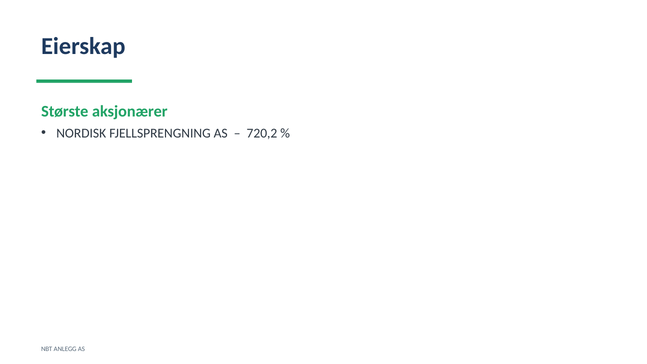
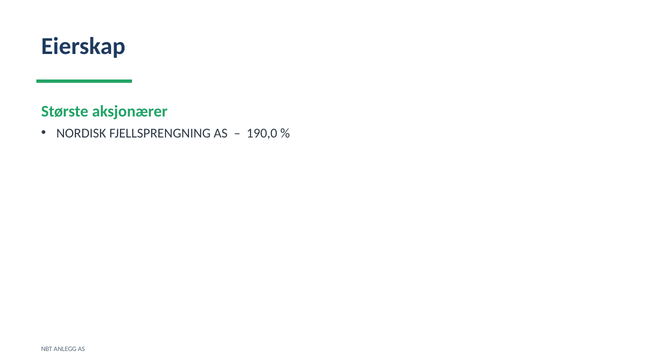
720,2: 720,2 -> 190,0
